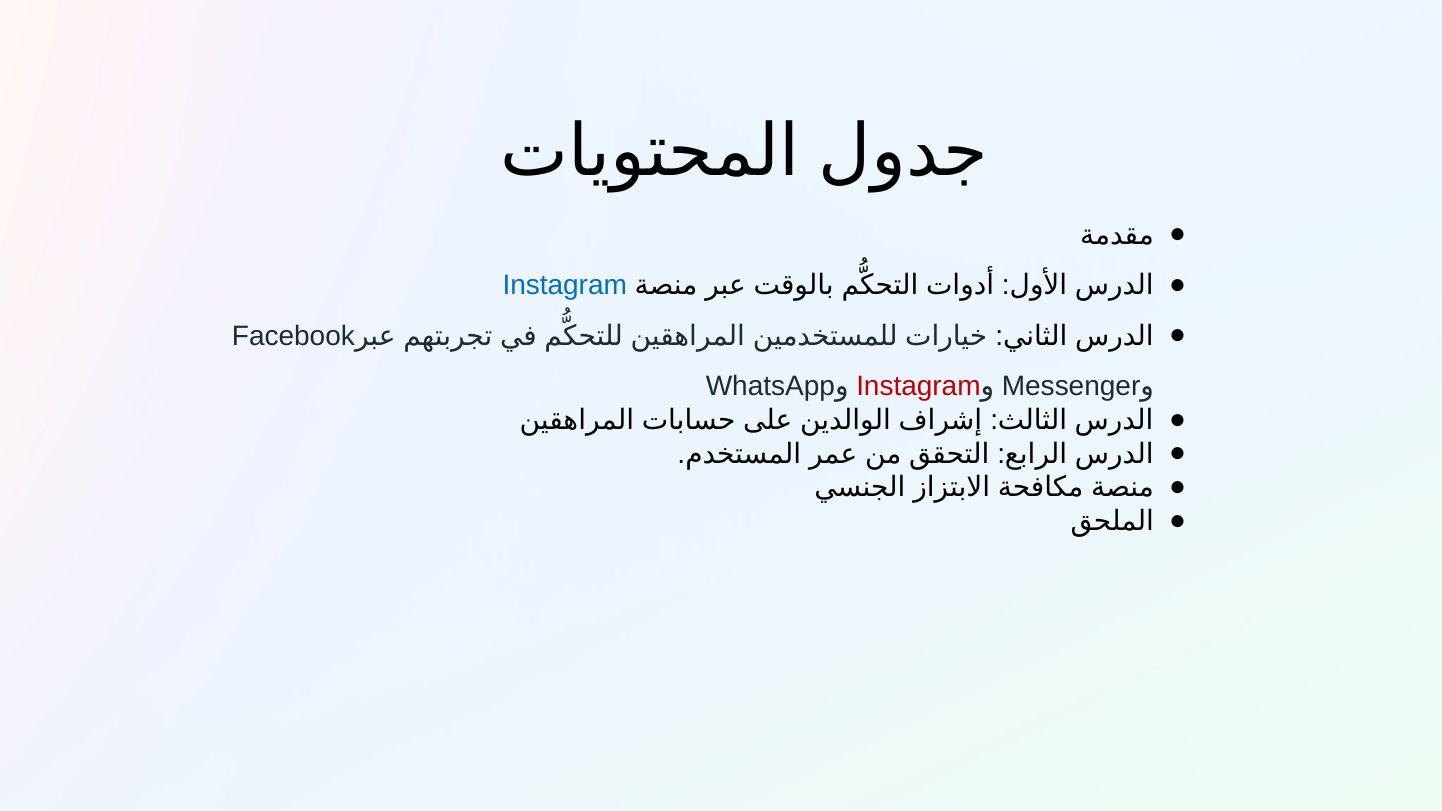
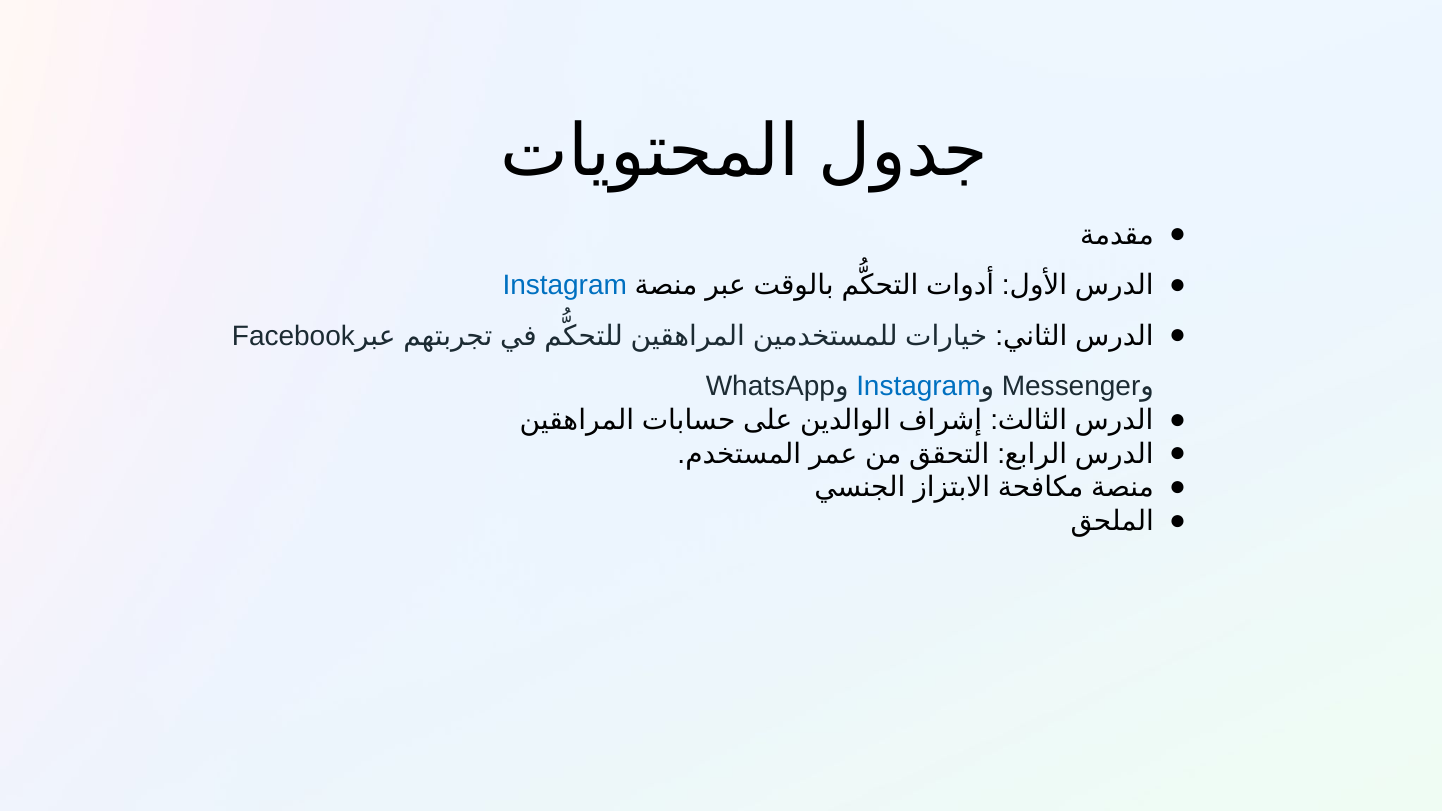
Instagram at (918, 387) colour: red -> blue
